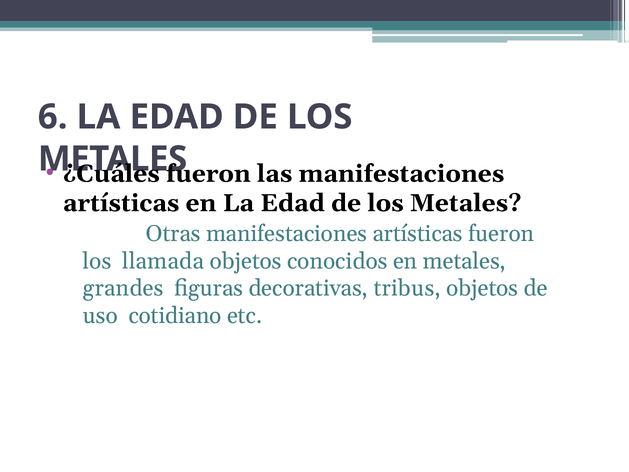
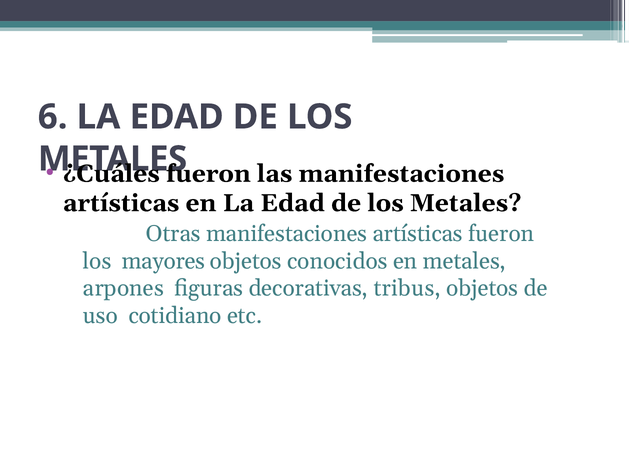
llamada: llamada -> mayores
grandes: grandes -> arpones
